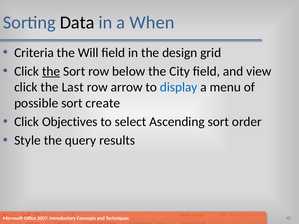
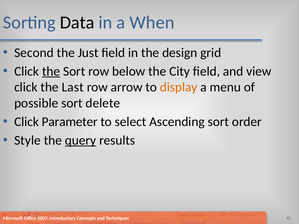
Criteria: Criteria -> Second
Will: Will -> Just
display colour: blue -> orange
create: create -> delete
Objectives: Objectives -> Parameter
query underline: none -> present
